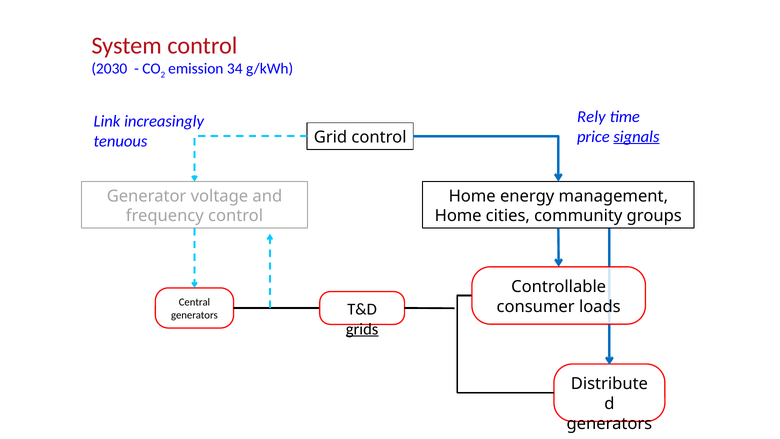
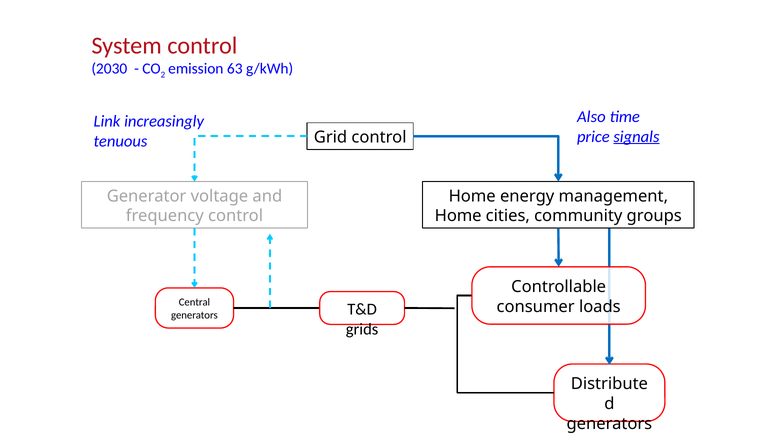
34: 34 -> 63
Rely: Rely -> Also
grids underline: present -> none
